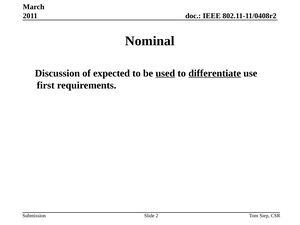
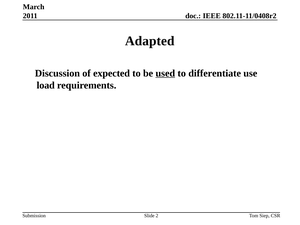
Nominal: Nominal -> Adapted
differentiate underline: present -> none
first: first -> load
